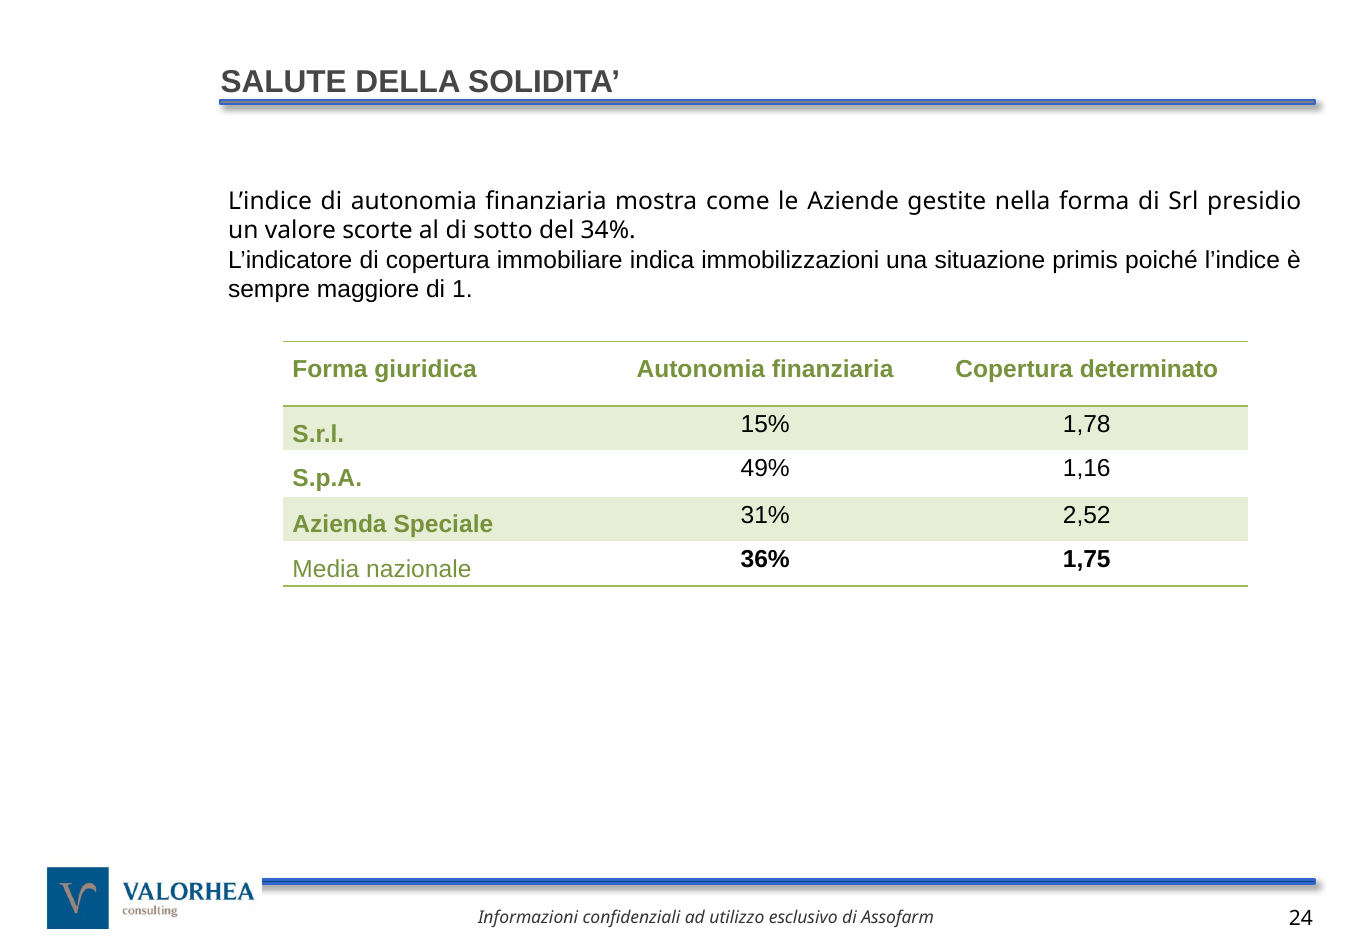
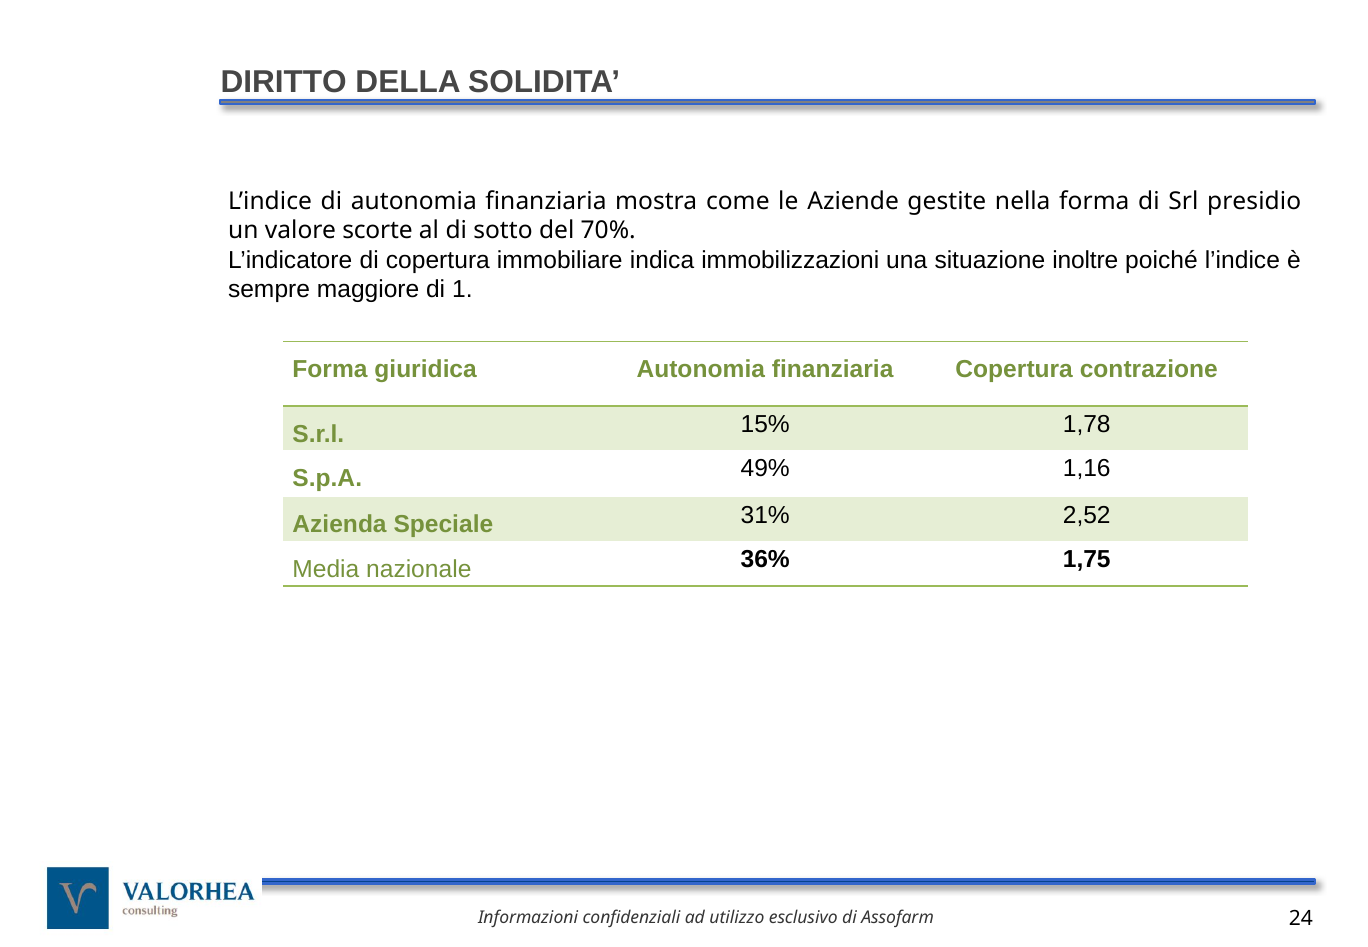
SALUTE: SALUTE -> DIRITTO
34%: 34% -> 70%
primis: primis -> inoltre
determinato: determinato -> contrazione
